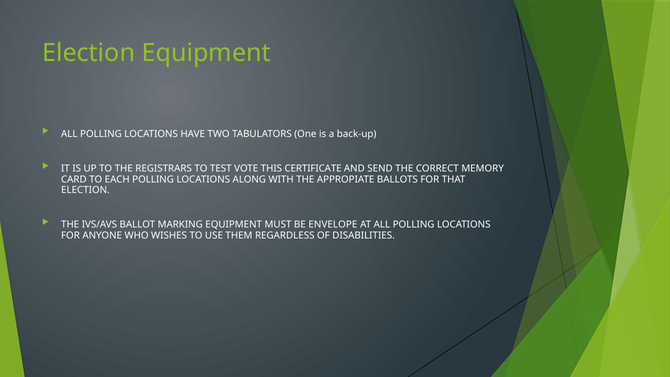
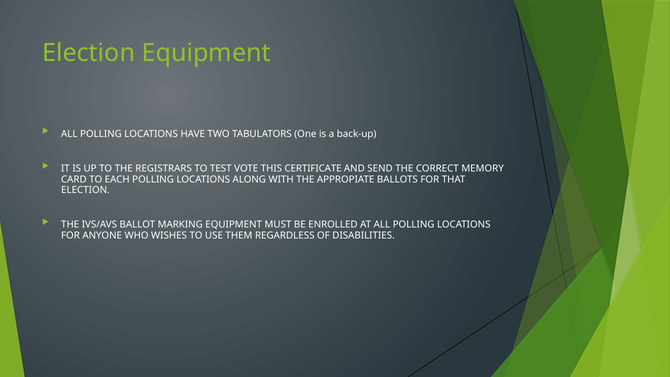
ENVELOPE: ENVELOPE -> ENROLLED
